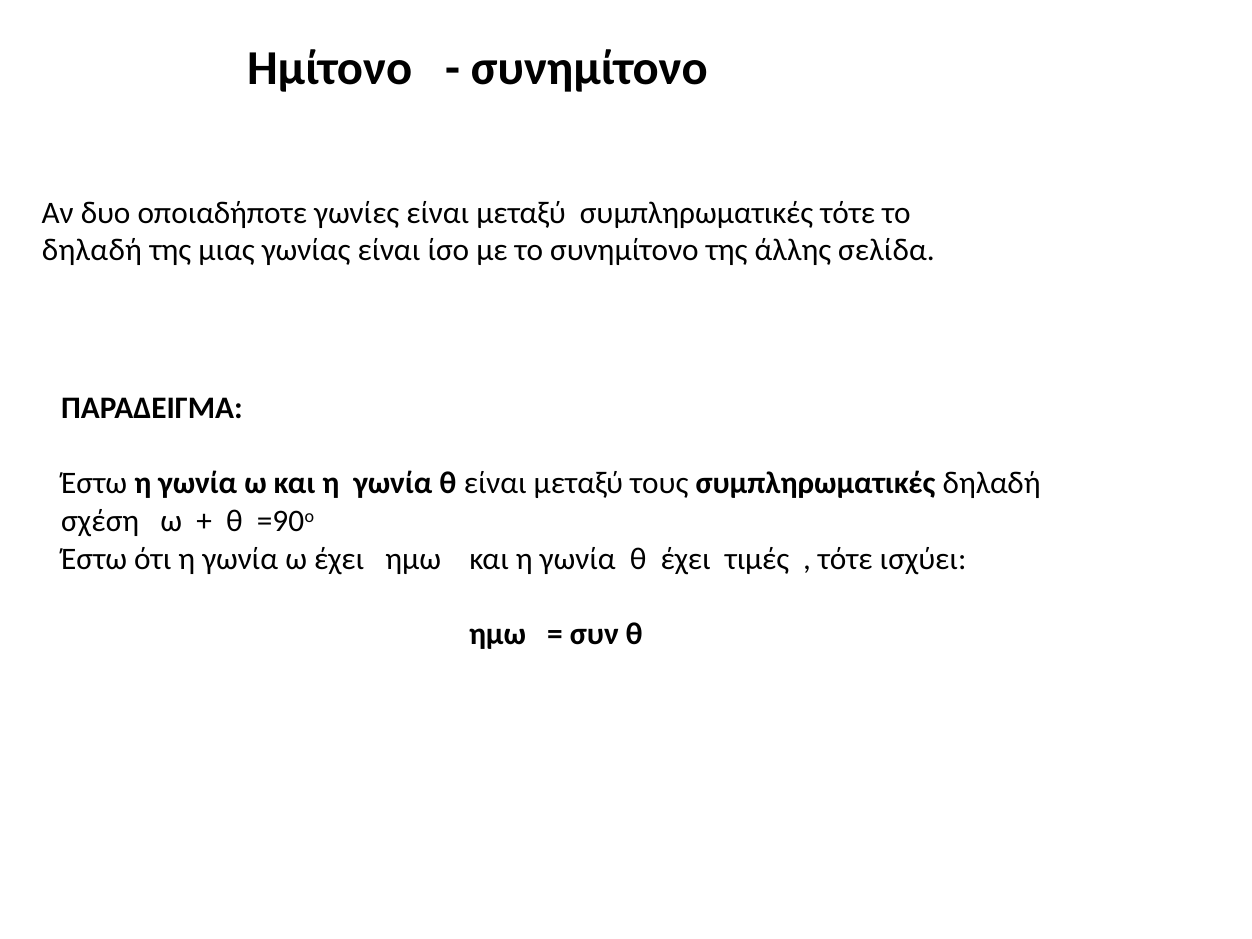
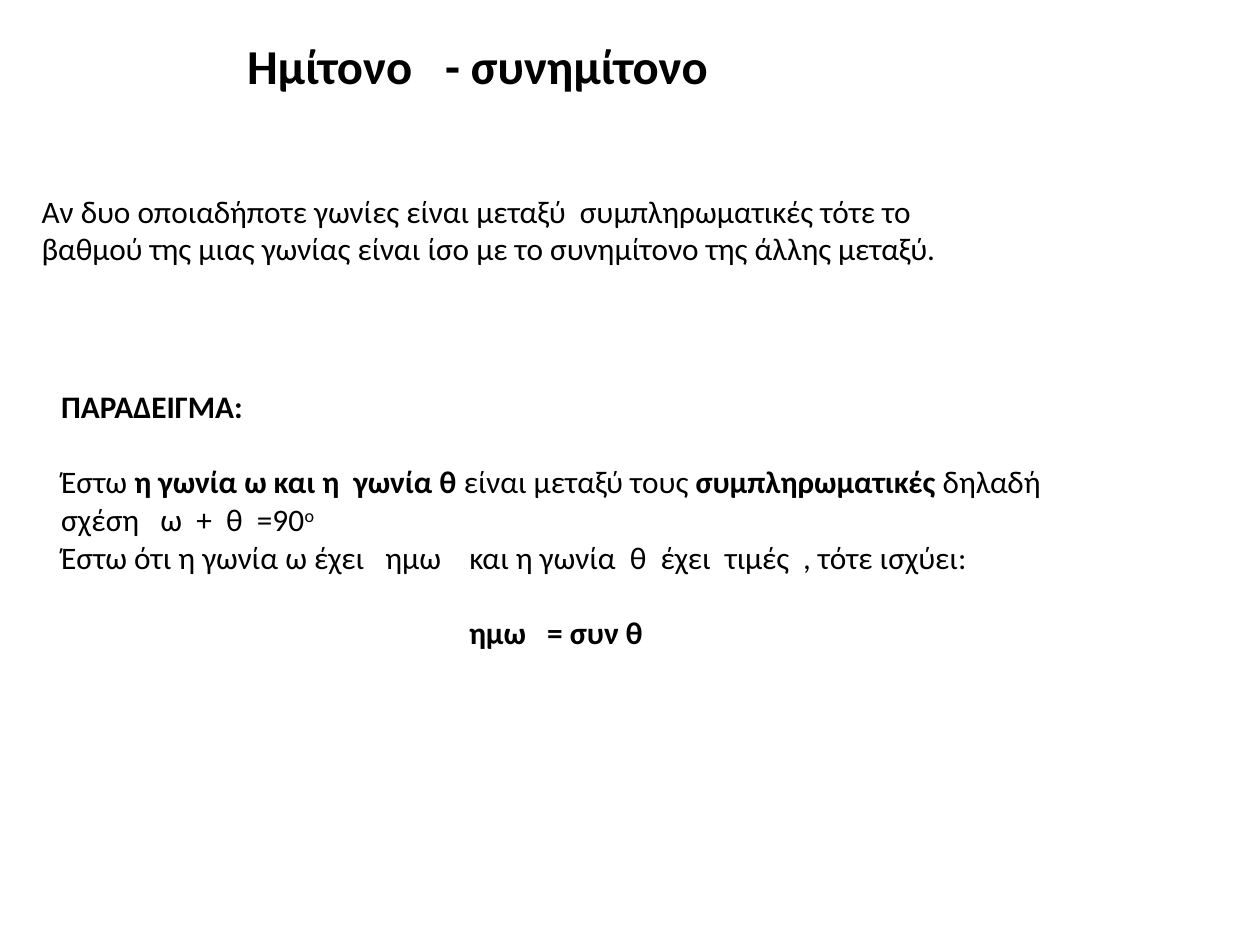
δηλαδή at (92, 250): δηλαδή -> βαθμού
άλλης σελίδα: σελίδα -> μεταξύ
